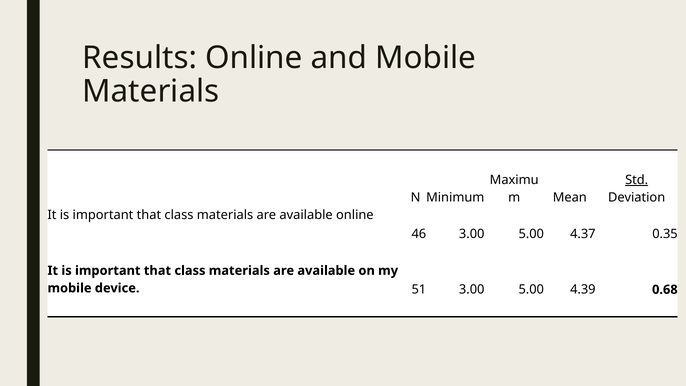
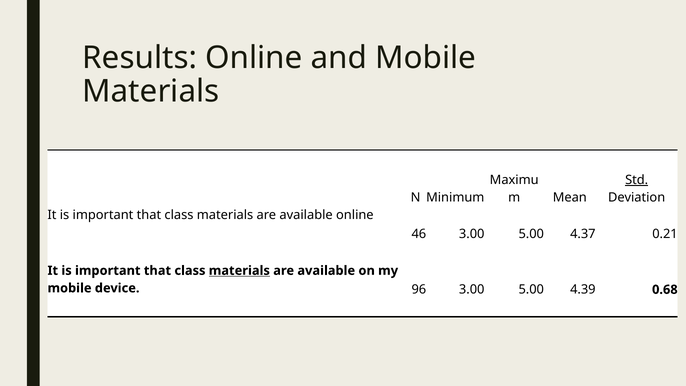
0.35: 0.35 -> 0.21
materials at (239, 271) underline: none -> present
51: 51 -> 96
